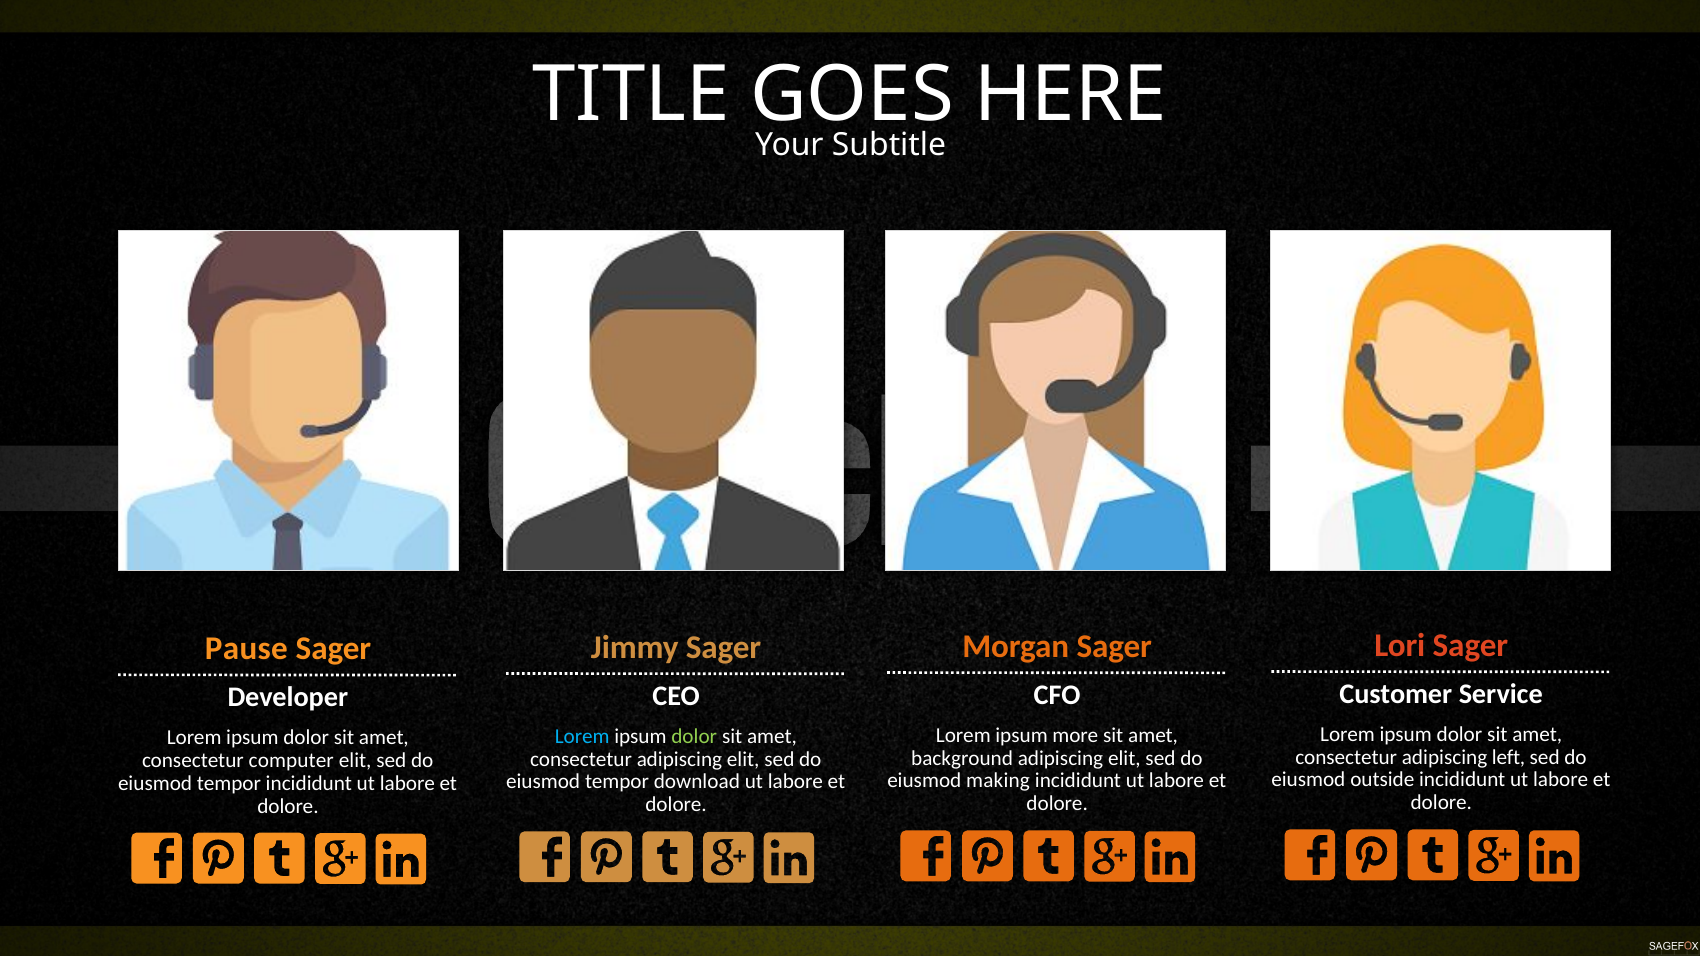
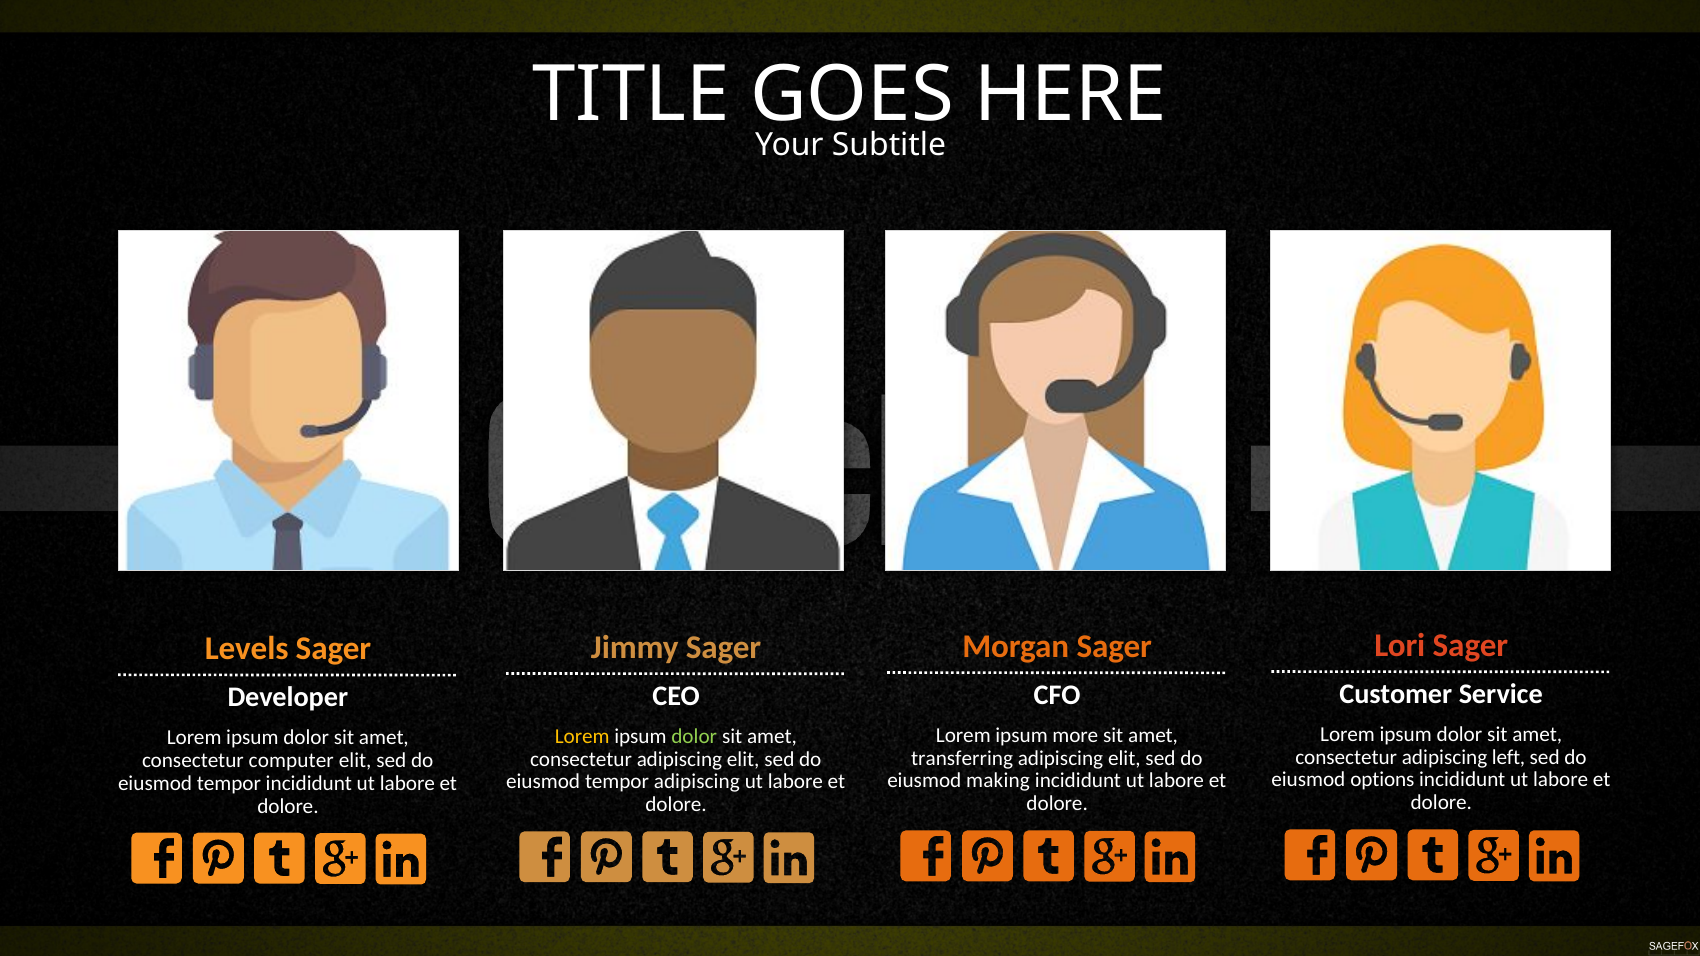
Pause: Pause -> Levels
Lorem at (582, 736) colour: light blue -> yellow
background: background -> transferring
outside: outside -> options
tempor download: download -> adipiscing
